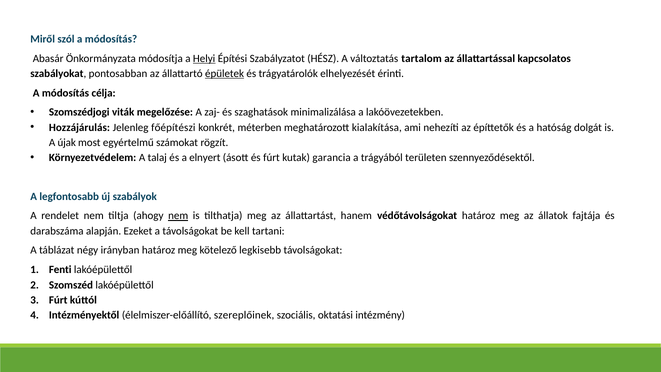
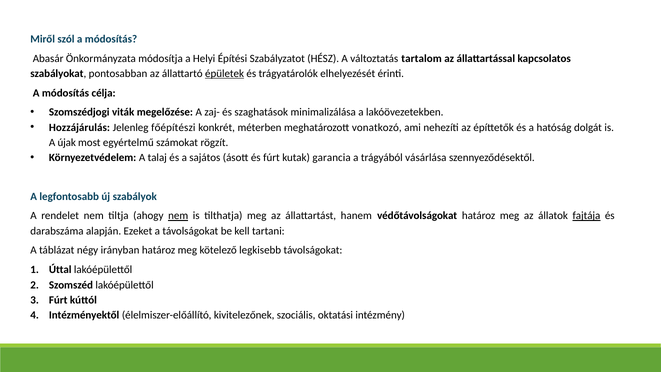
Helyi underline: present -> none
kialakítása: kialakítása -> vonatkozó
elnyert: elnyert -> sajátos
területen: területen -> vásárlása
fajtája underline: none -> present
Fenti: Fenti -> Úttal
szereplőinek: szereplőinek -> kivitelezőnek
